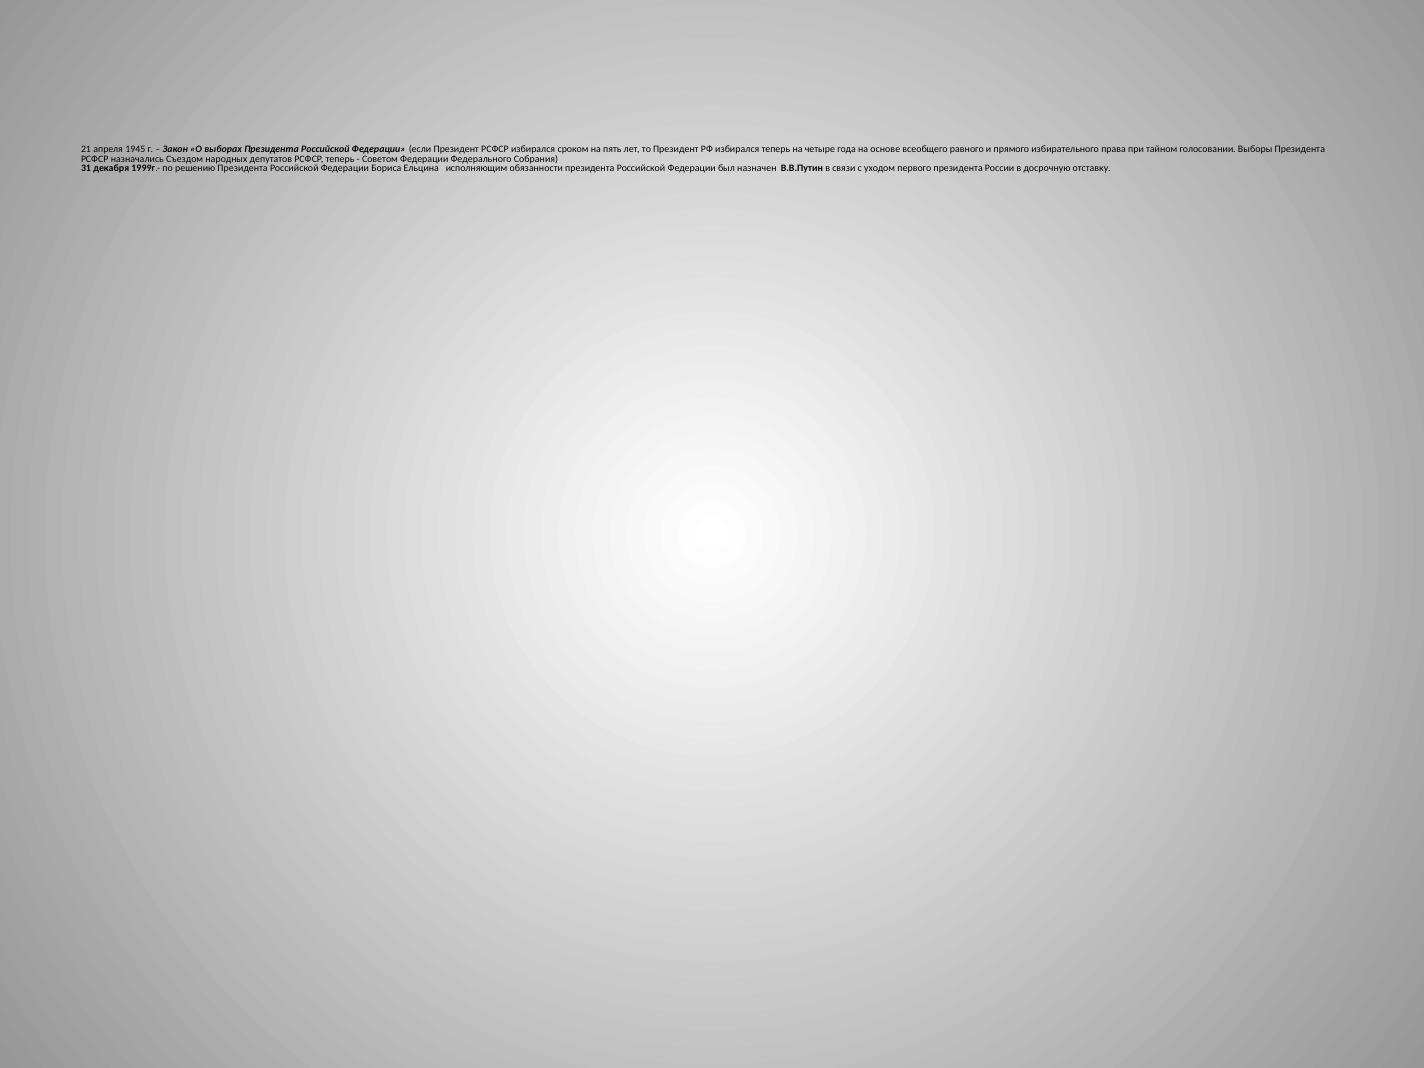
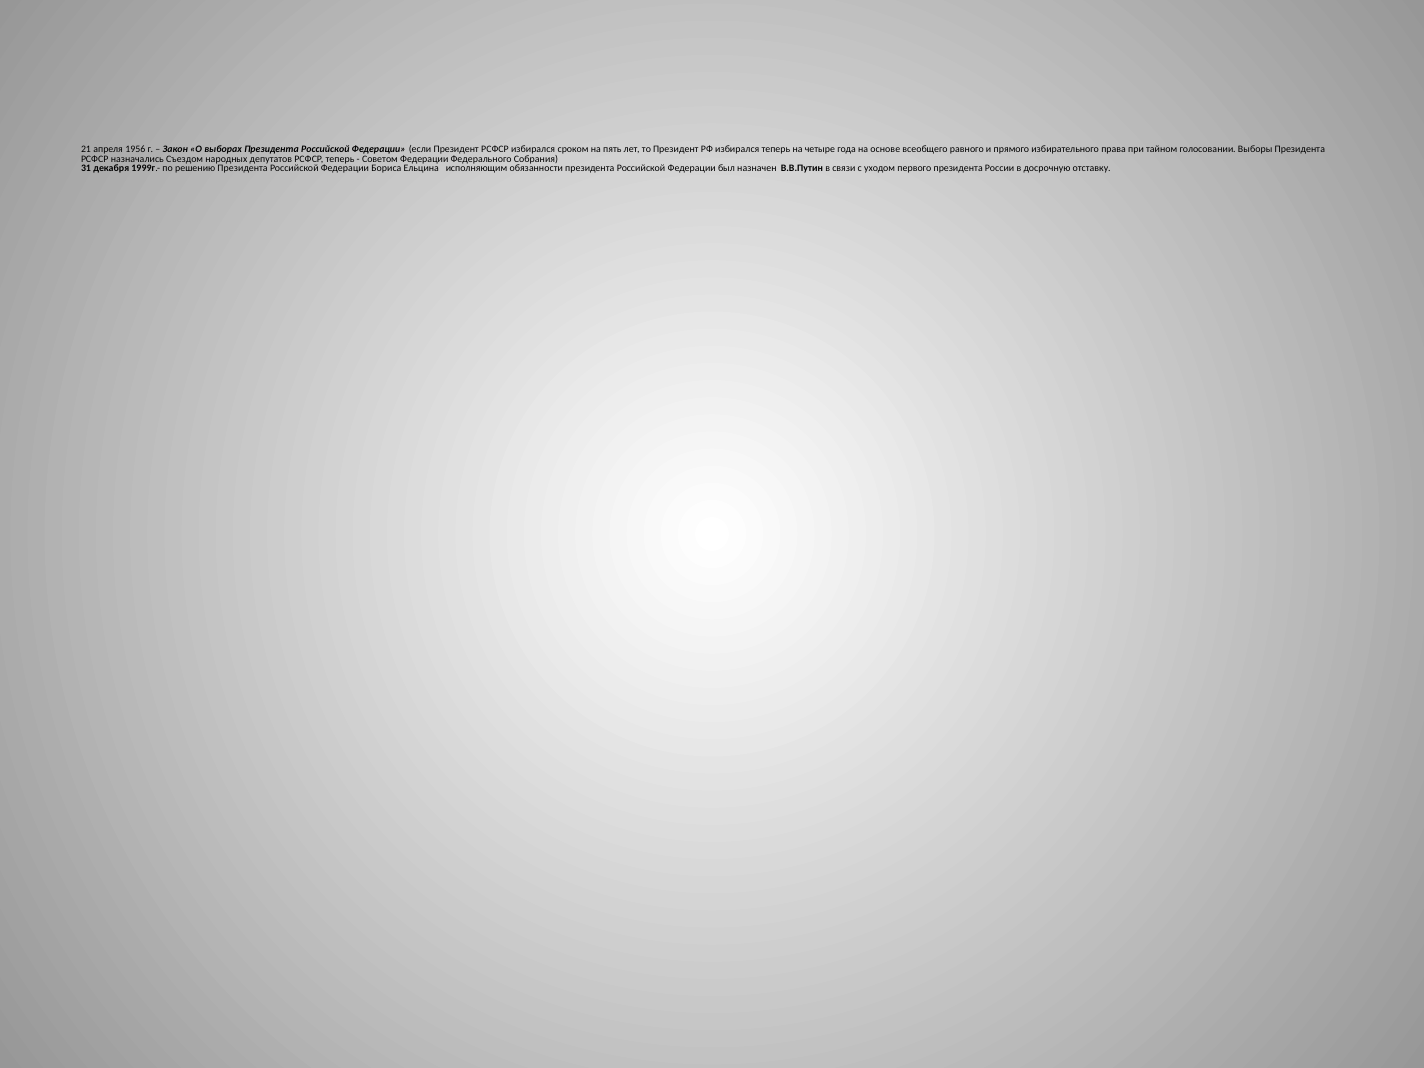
1945: 1945 -> 1956
